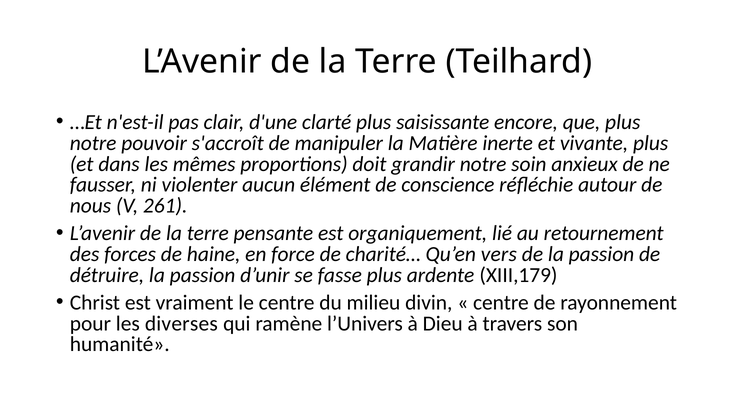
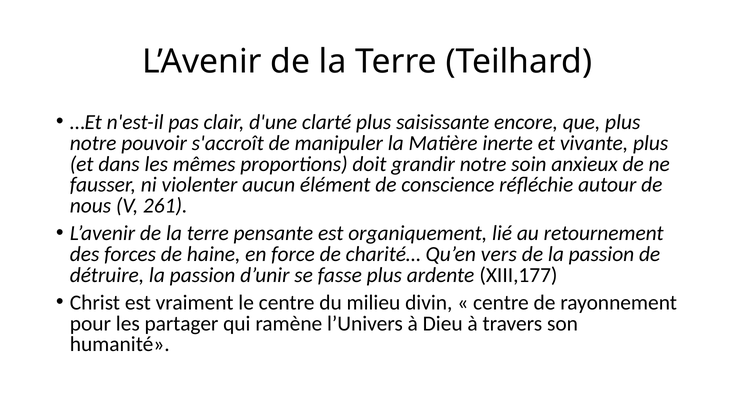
XIII,179: XIII,179 -> XIII,177
diverses: diverses -> partager
